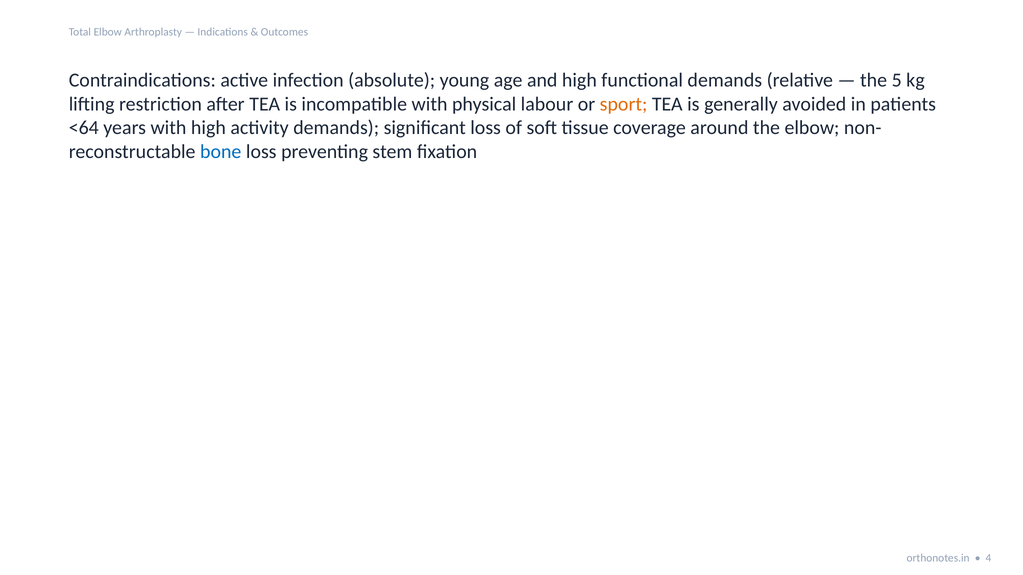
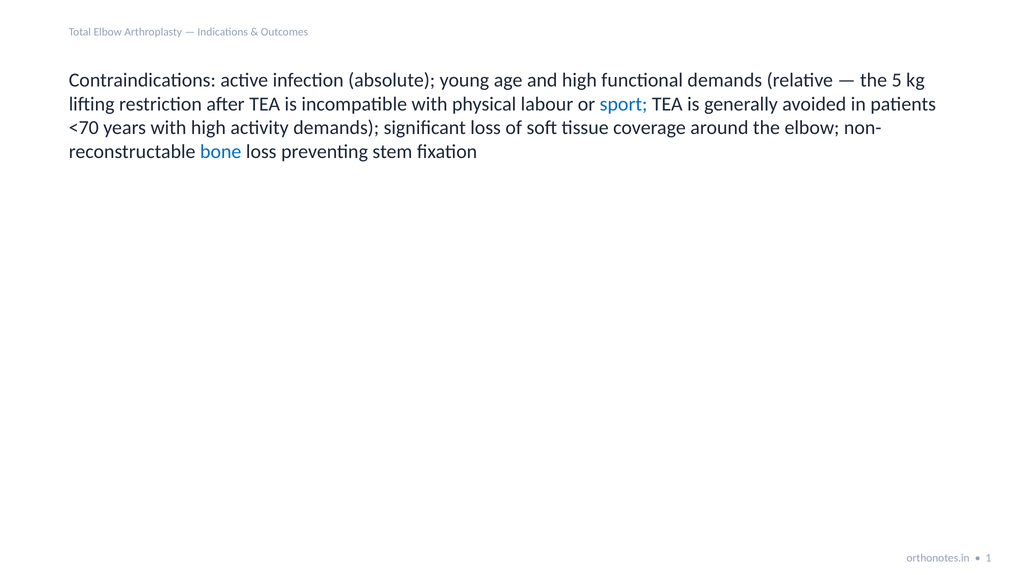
sport colour: orange -> blue
<64: <64 -> <70
4: 4 -> 1
